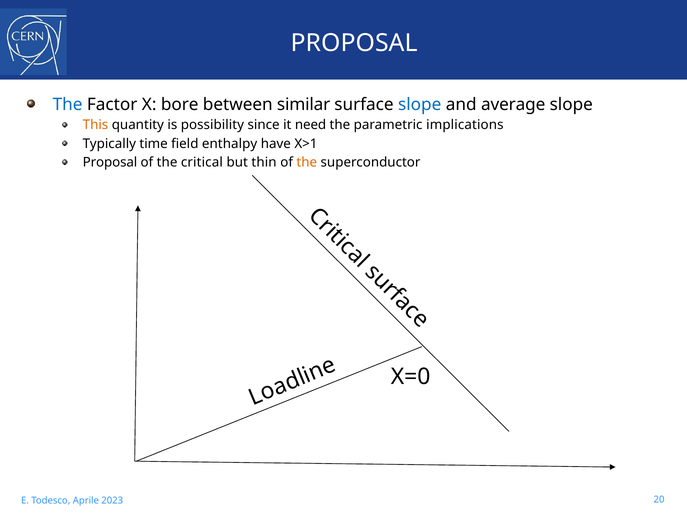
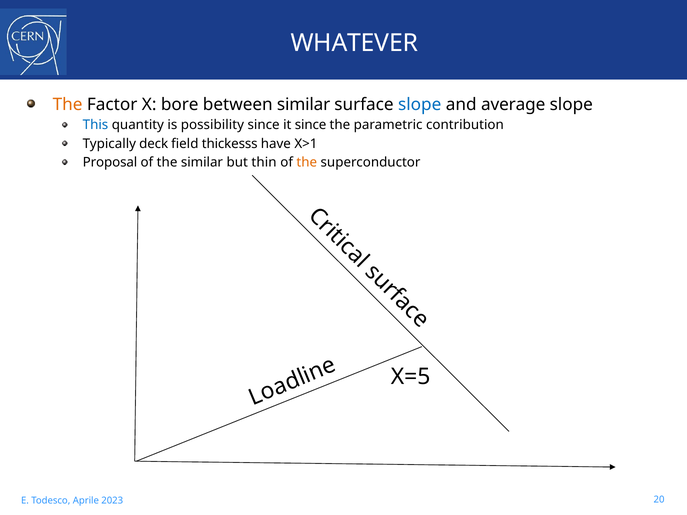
PROPOSAL at (354, 43): PROPOSAL -> WHATEVER
The at (68, 104) colour: blue -> orange
This colour: orange -> blue
it need: need -> since
implications: implications -> contribution
time: time -> deck
enthalpy: enthalpy -> thickesss
the critical: critical -> similar
X=0: X=0 -> X=5
